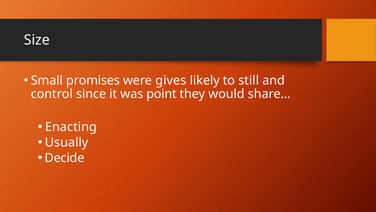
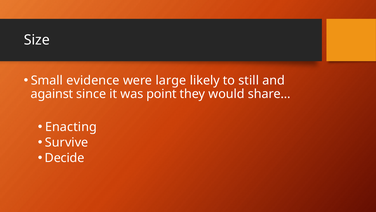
promises: promises -> evidence
gives: gives -> large
control: control -> against
Usually: Usually -> Survive
